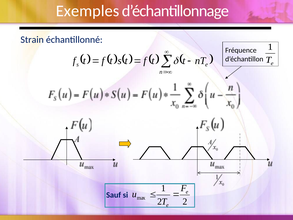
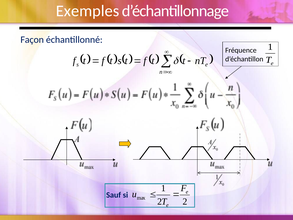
Strain: Strain -> Façon
